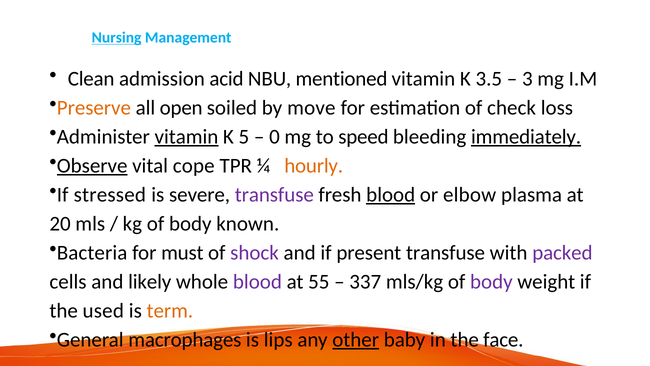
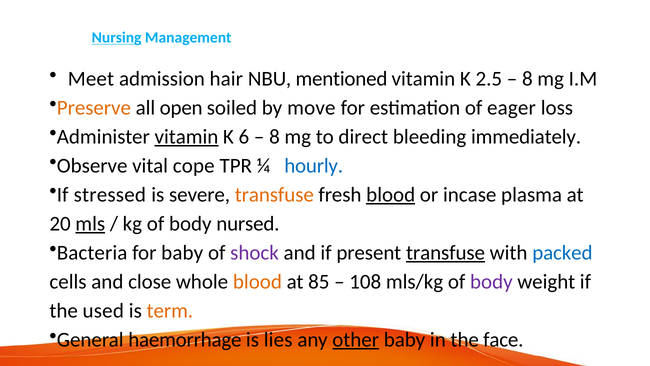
Clean: Clean -> Meet
acid: acid -> hair
3.5: 3.5 -> 2.5
3 at (527, 79): 3 -> 8
check: check -> eager
5: 5 -> 6
0 at (274, 137): 0 -> 8
speed: speed -> direct
immediately underline: present -> none
Observe underline: present -> none
hourly colour: orange -> blue
transfuse at (274, 194) colour: purple -> orange
elbow: elbow -> incase
mls underline: none -> present
known: known -> nursed
for must: must -> baby
transfuse at (446, 252) underline: none -> present
packed colour: purple -> blue
likely: likely -> close
blood at (257, 281) colour: purple -> orange
55: 55 -> 85
337: 337 -> 108
macrophages: macrophages -> haemorrhage
lips: lips -> lies
